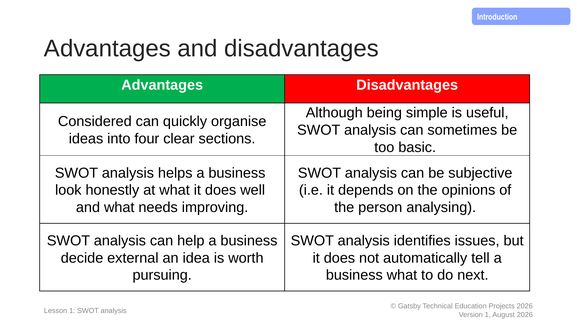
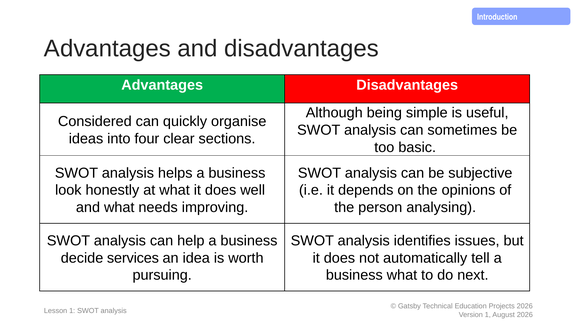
external: external -> services
